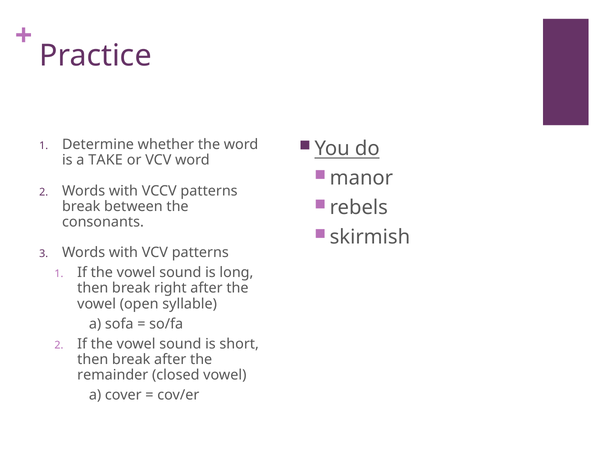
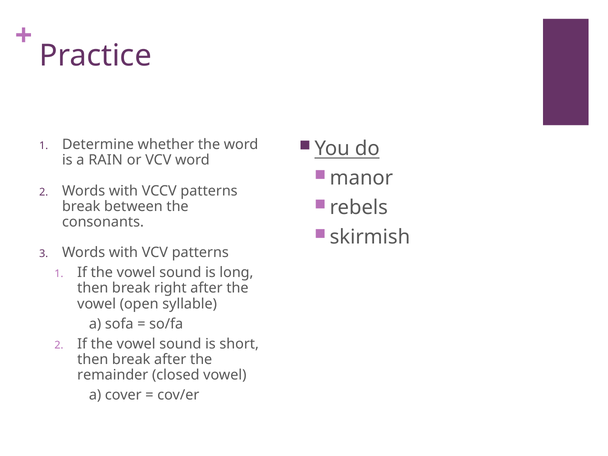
TAKE: TAKE -> RAIN
